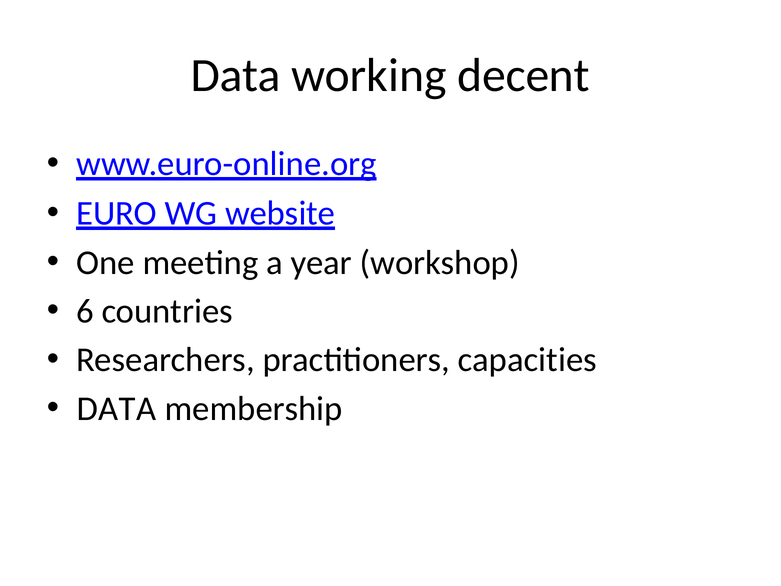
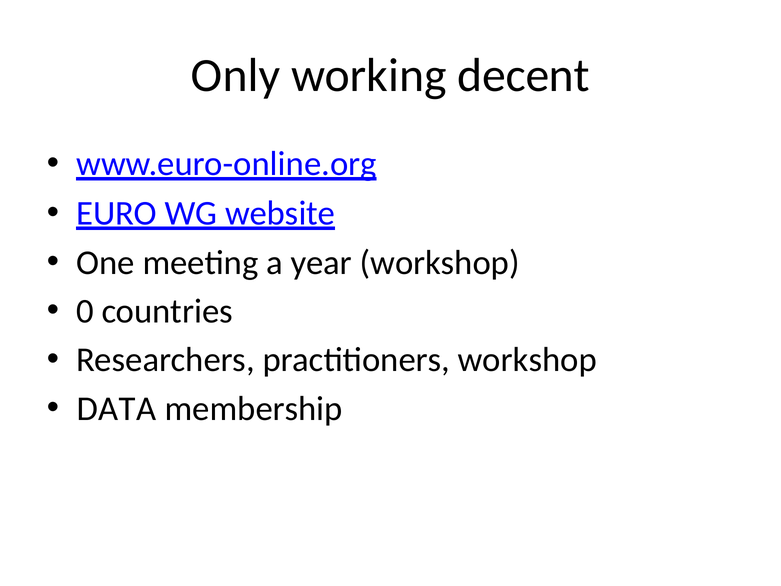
Data at (236, 76): Data -> Only
6: 6 -> 0
practitioners capacities: capacities -> workshop
